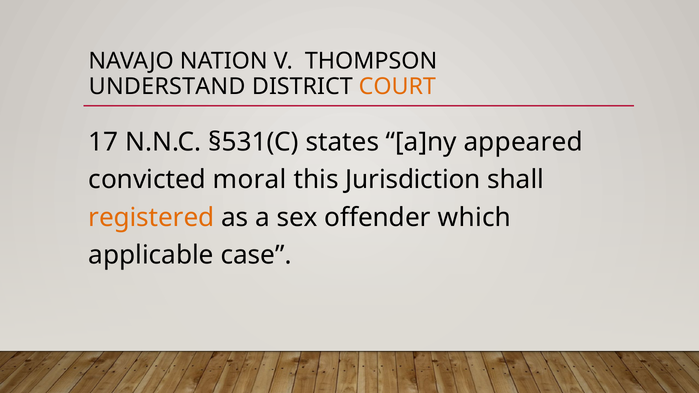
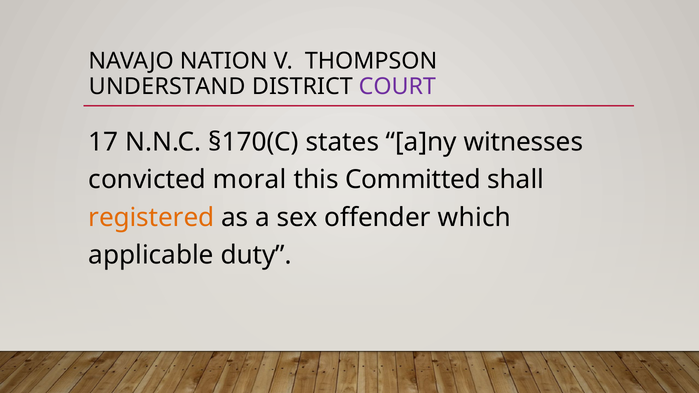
COURT colour: orange -> purple
§531(C: §531(C -> §170(C
appeared: appeared -> witnesses
Jurisdiction: Jurisdiction -> Committed
case: case -> duty
